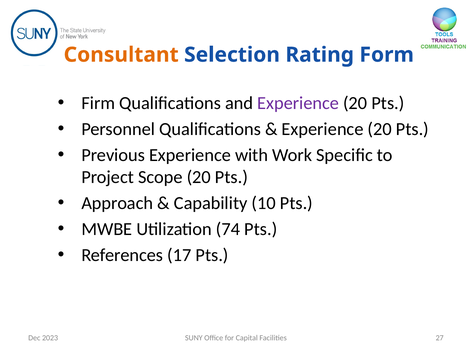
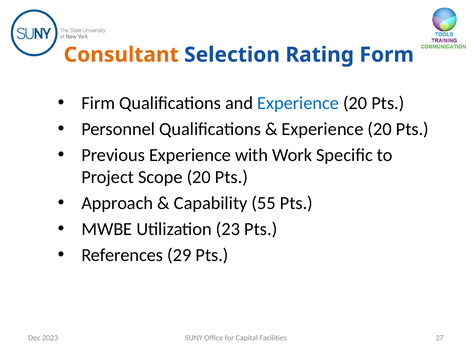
Experience at (298, 103) colour: purple -> blue
10: 10 -> 55
74: 74 -> 23
17: 17 -> 29
